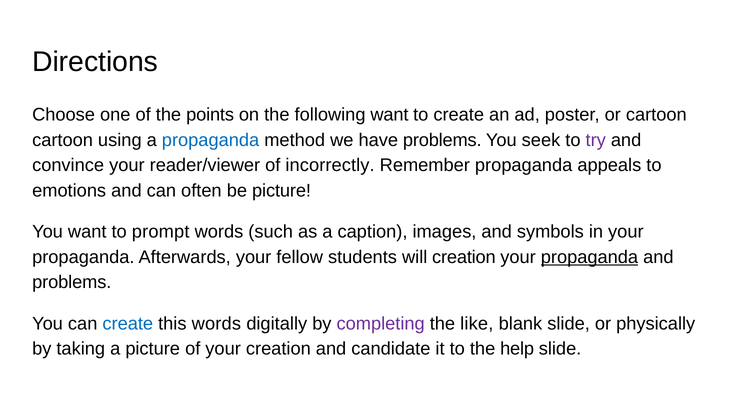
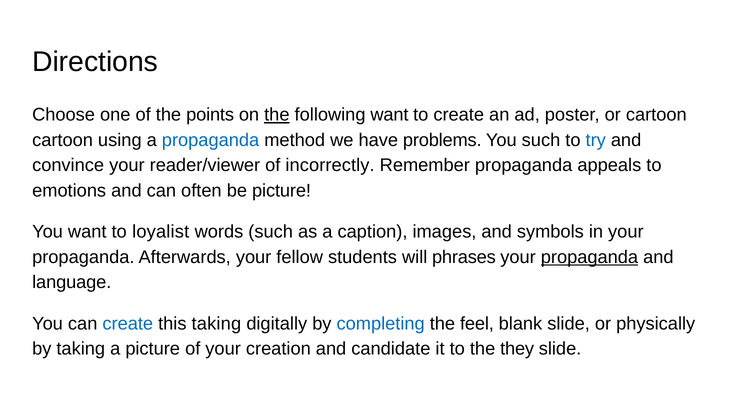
the at (277, 115) underline: none -> present
You seek: seek -> such
try colour: purple -> blue
prompt: prompt -> loyalist
will creation: creation -> phrases
problems at (72, 282): problems -> language
this words: words -> taking
completing colour: purple -> blue
like: like -> feel
help: help -> they
